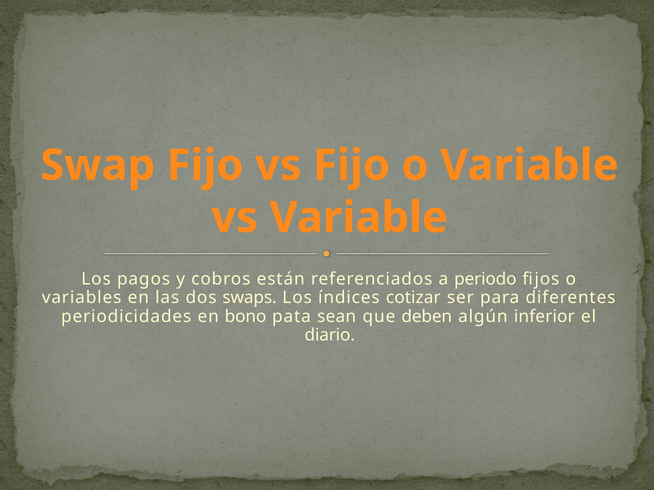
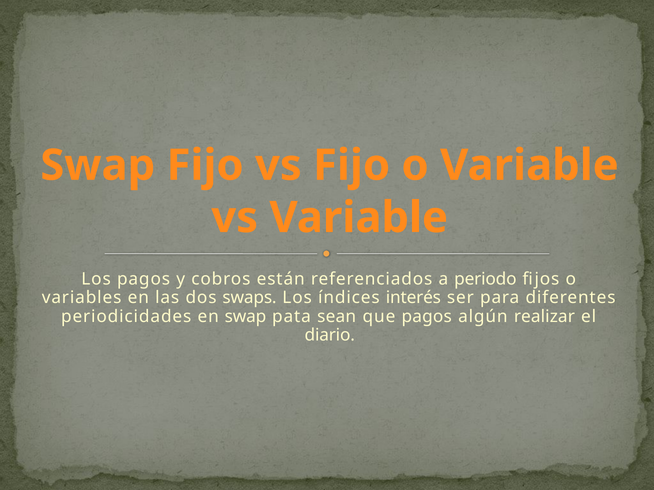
cotizar: cotizar -> interés
en bono: bono -> swap
que deben: deben -> pagos
inferior: inferior -> realizar
